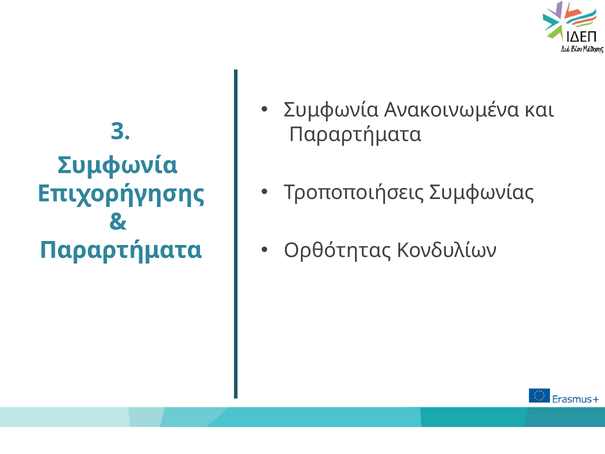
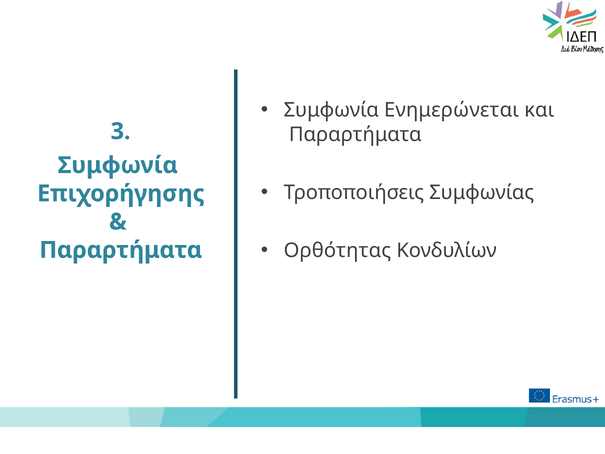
Ανακοινωμένα: Ανακοινωμένα -> Ενημερώνεται
